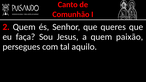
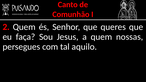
paixão: paixão -> nossas
